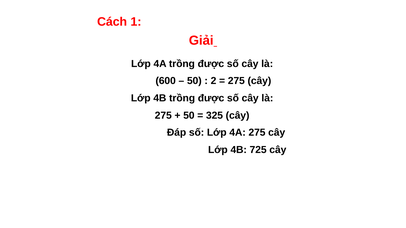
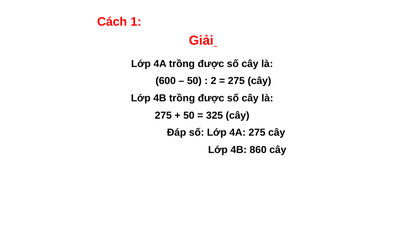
725: 725 -> 860
